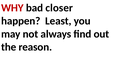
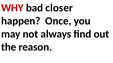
Least: Least -> Once
